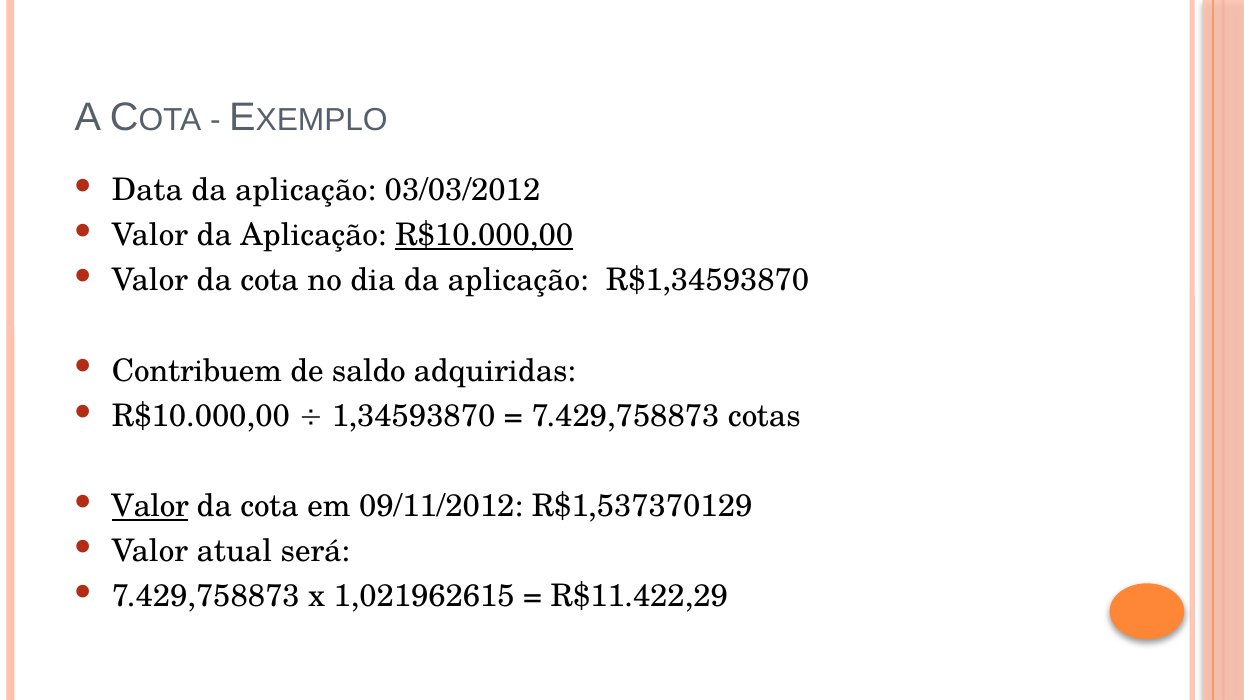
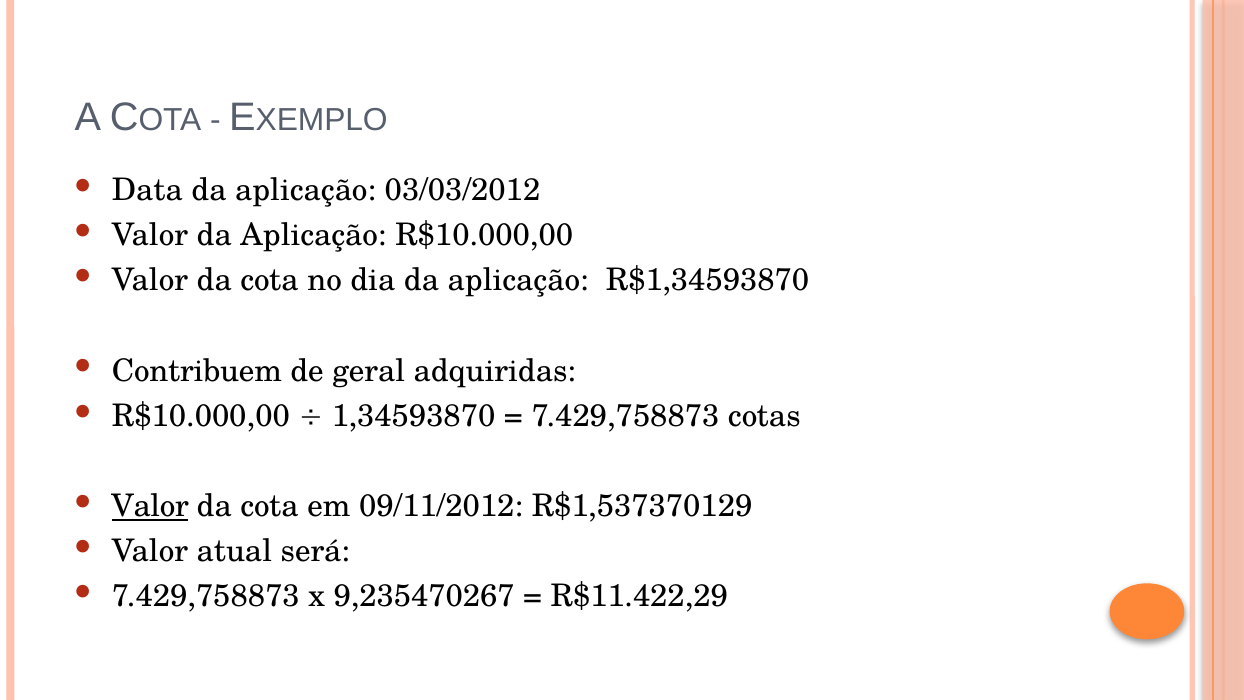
R$10.000,00 at (484, 235) underline: present -> none
saldo: saldo -> geral
1,021962615: 1,021962615 -> 9,235470267
